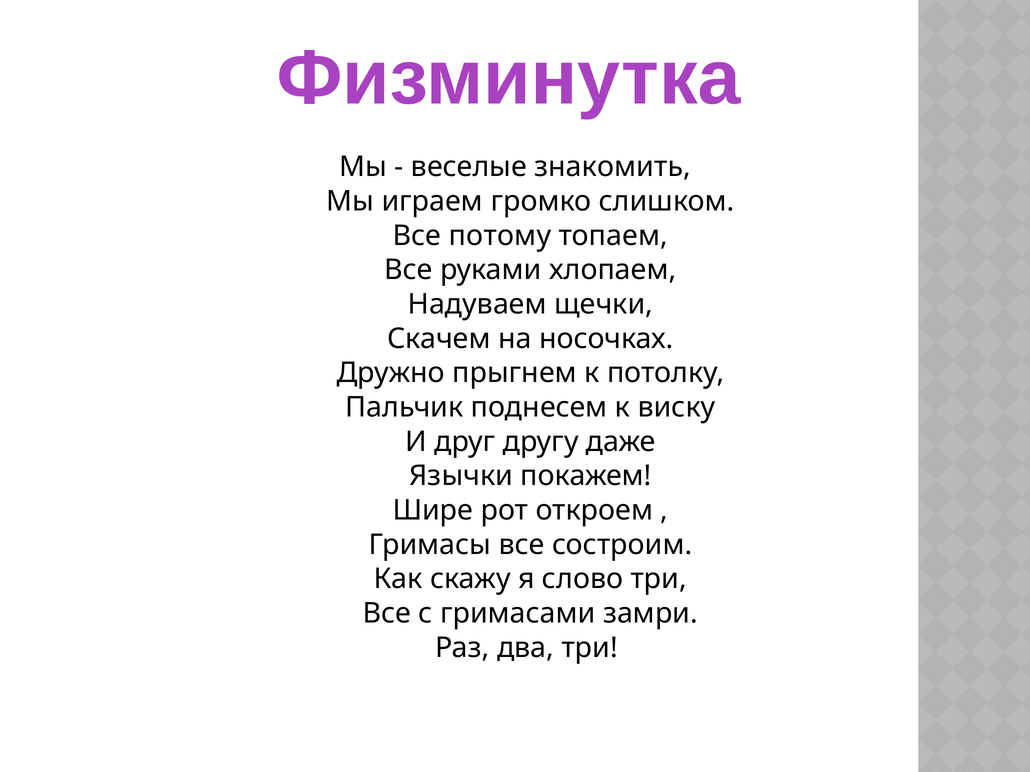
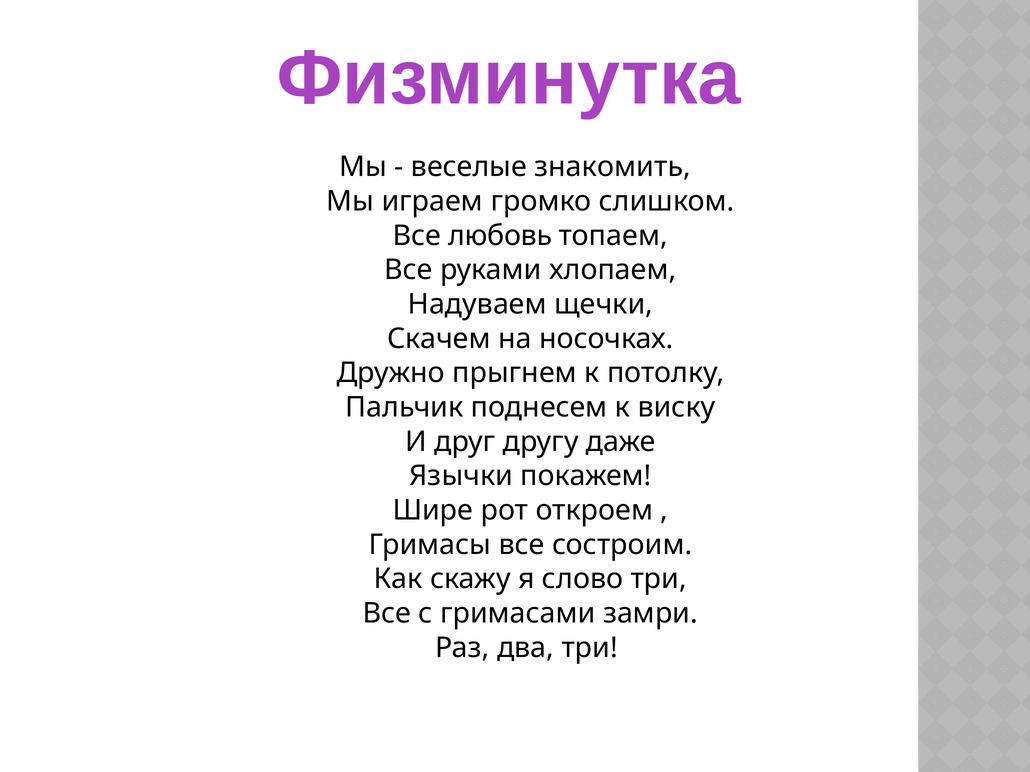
потому: потому -> любовь
